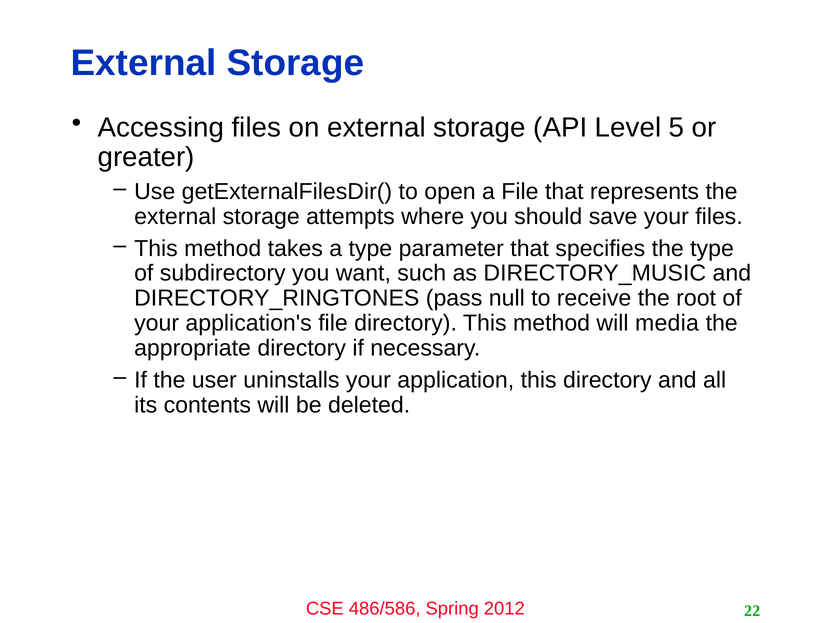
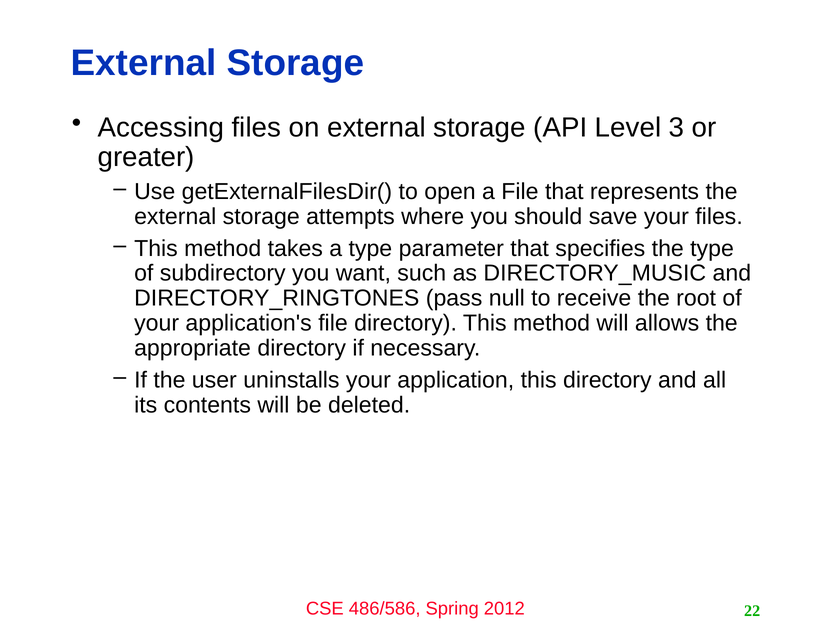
5: 5 -> 3
media: media -> allows
